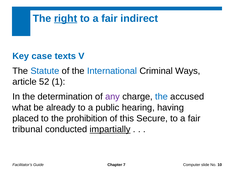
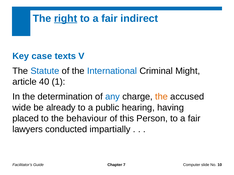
Ways: Ways -> Might
52: 52 -> 40
any colour: purple -> blue
the at (161, 97) colour: blue -> orange
what: what -> wide
prohibition: prohibition -> behaviour
Secure: Secure -> Person
tribunal: tribunal -> lawyers
impartially underline: present -> none
